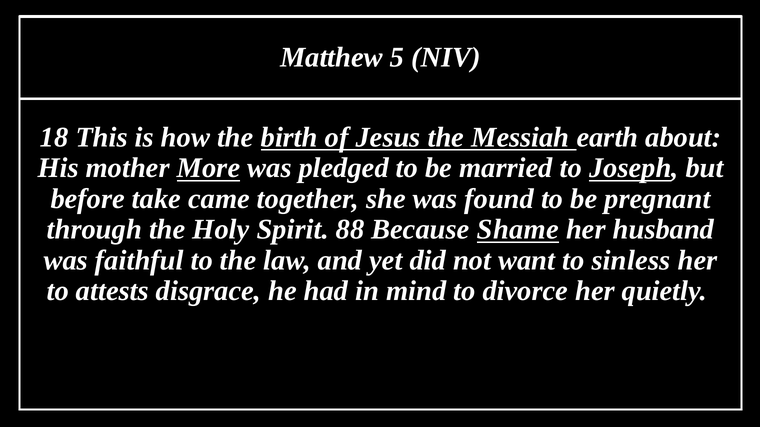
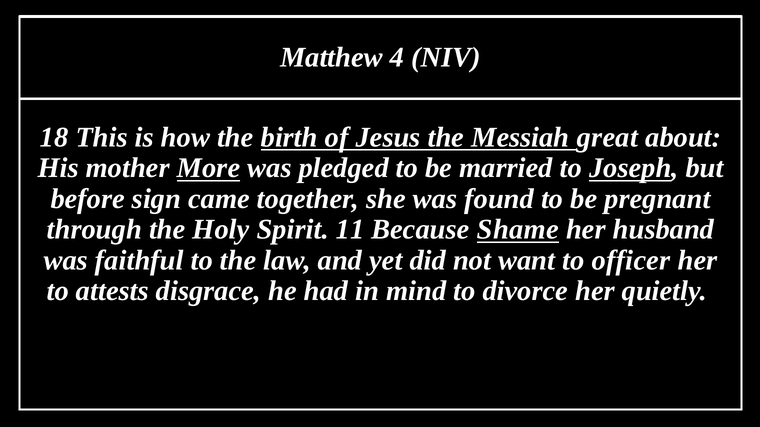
5: 5 -> 4
earth: earth -> great
take: take -> sign
88: 88 -> 11
sinless: sinless -> officer
